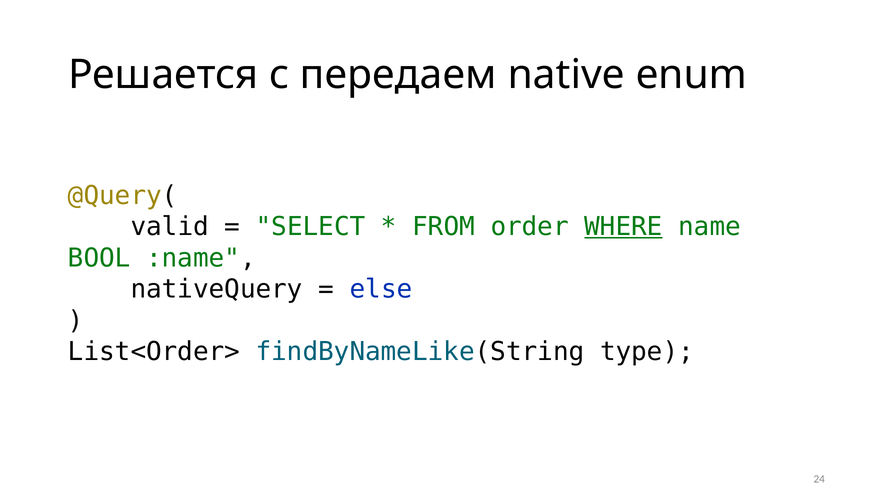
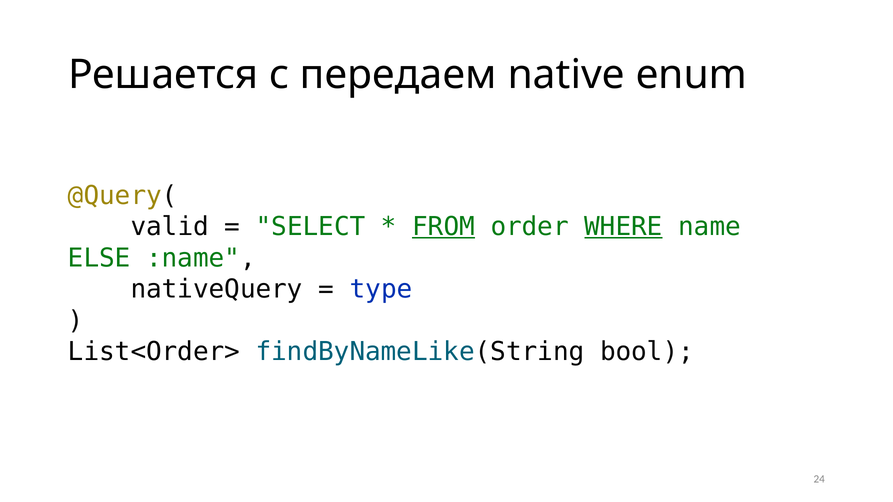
FROM underline: none -> present
BOOL: BOOL -> ELSE
else: else -> type
type: type -> bool
